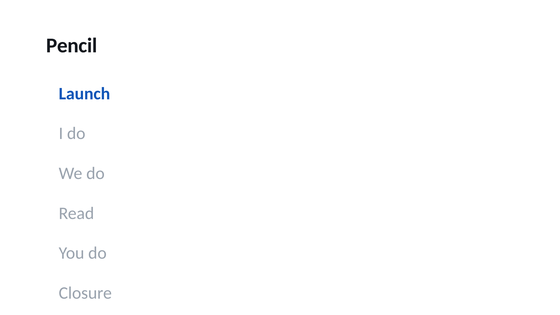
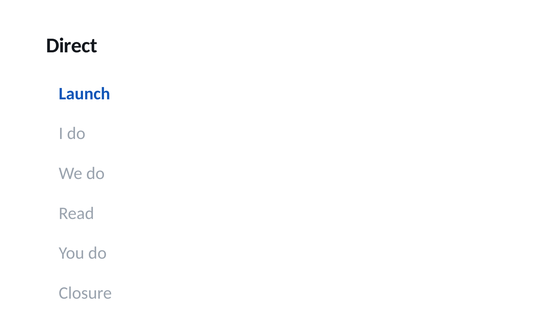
Pencil: Pencil -> Direct
